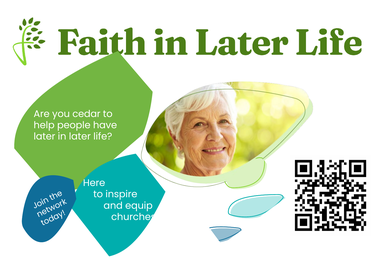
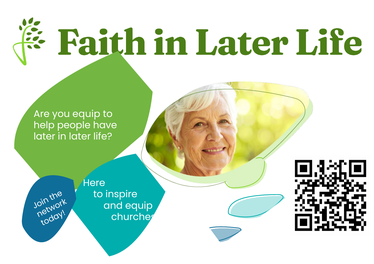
you cedar: cedar -> equip
